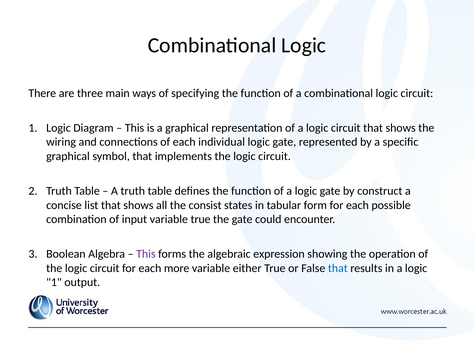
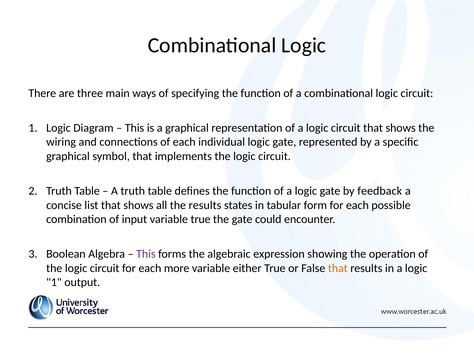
construct: construct -> feedback
the consist: consist -> results
that at (338, 269) colour: blue -> orange
